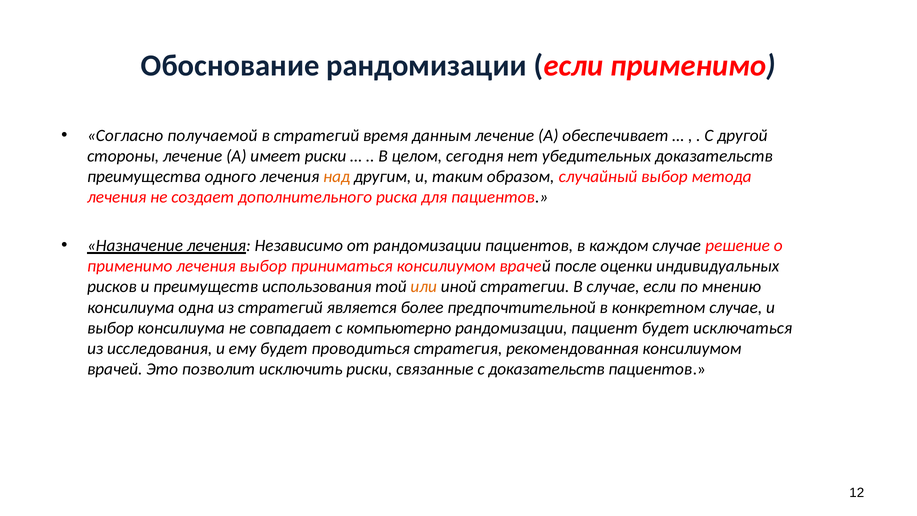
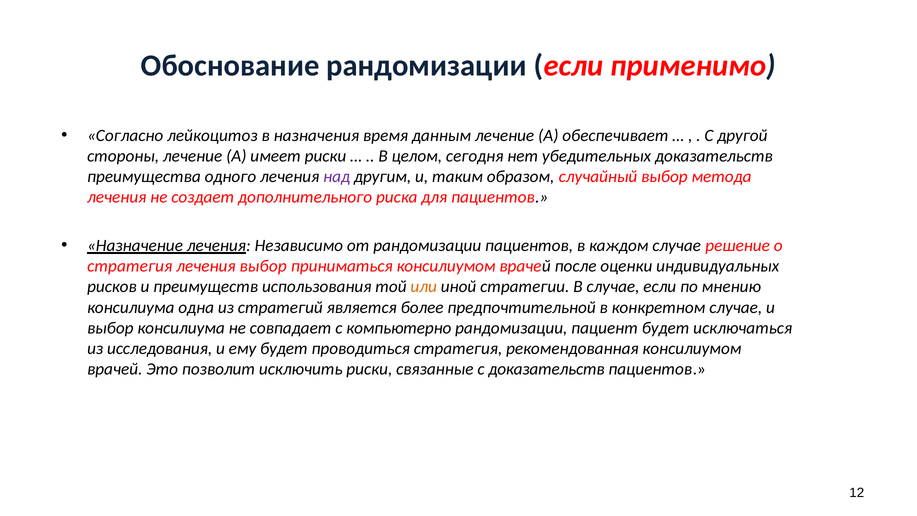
получаемой: получаемой -> лейкоцитоз
в стратегий: стратегий -> назначения
над colour: orange -> purple
применимо at (130, 266): применимо -> стратегия
